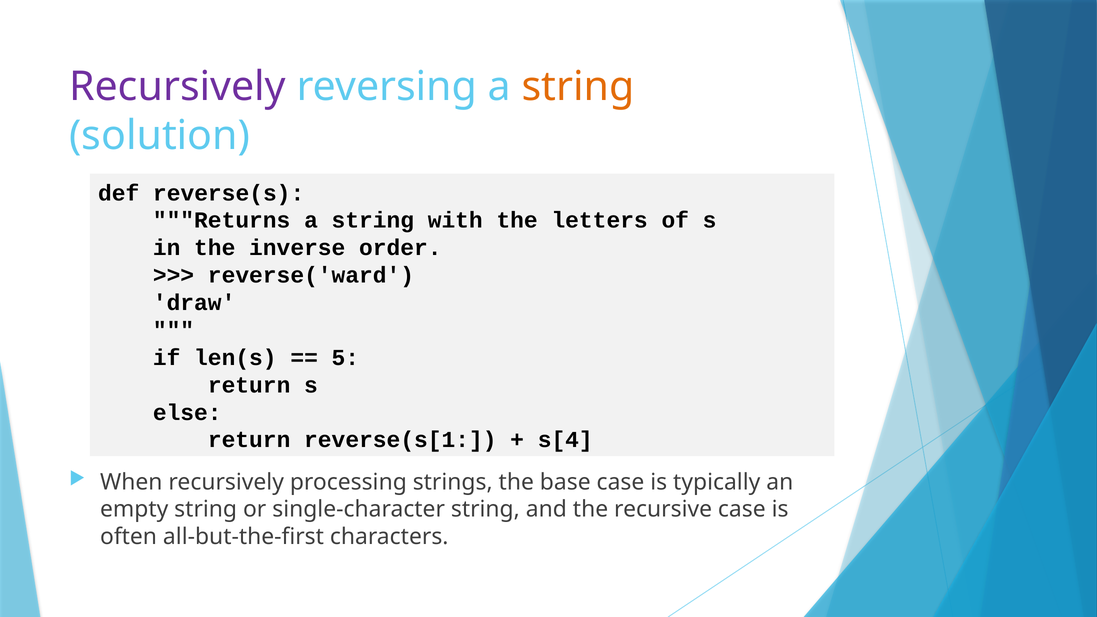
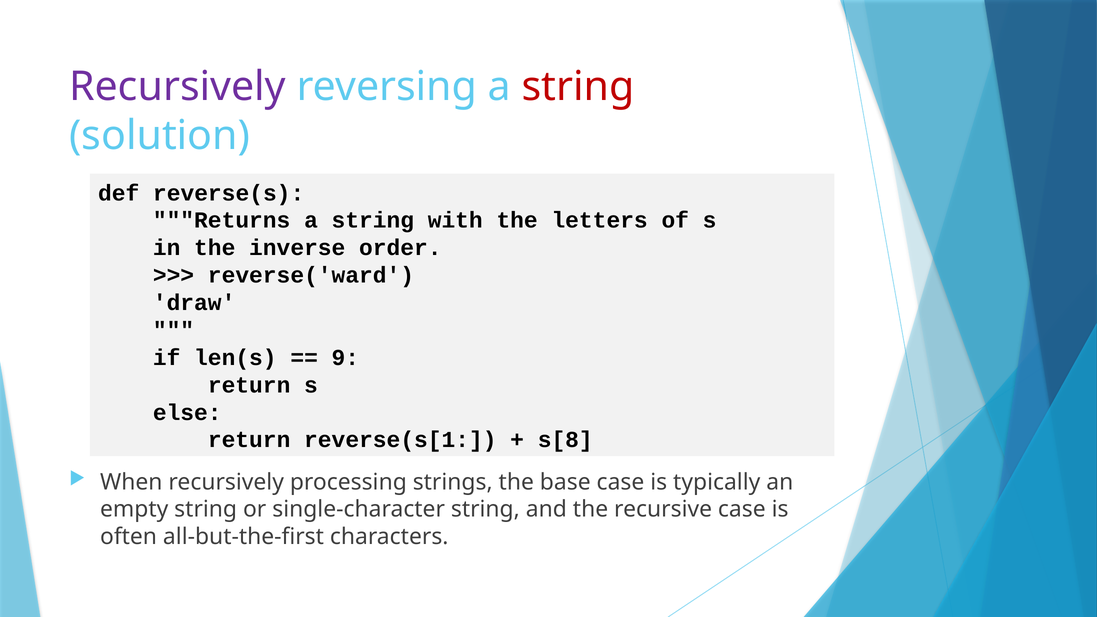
string at (578, 87) colour: orange -> red
5: 5 -> 9
s[4: s[4 -> s[8
